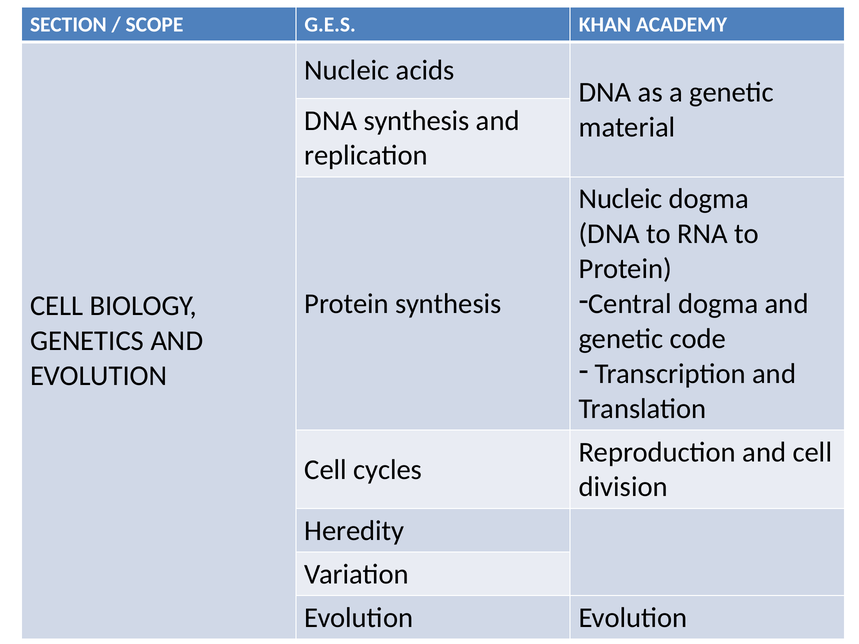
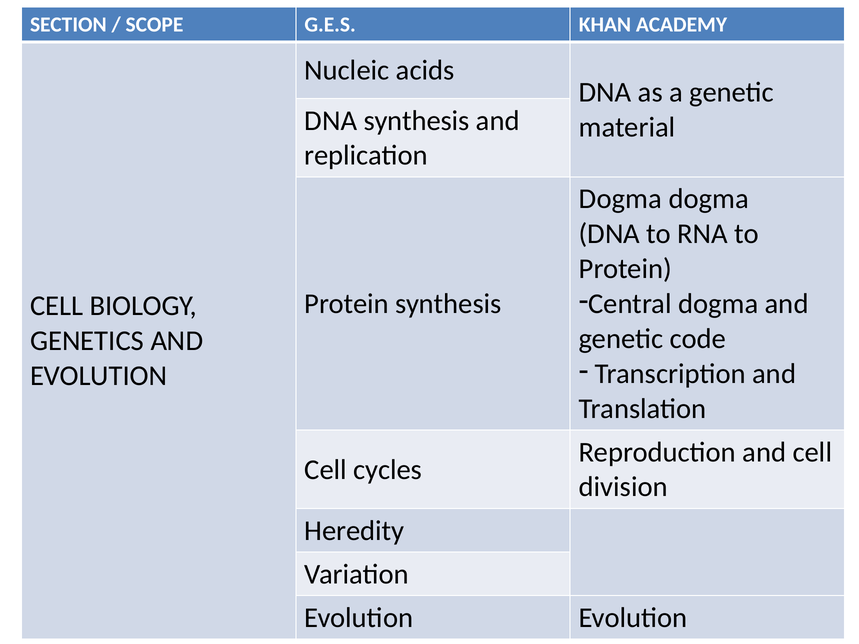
Nucleic at (621, 199): Nucleic -> Dogma
